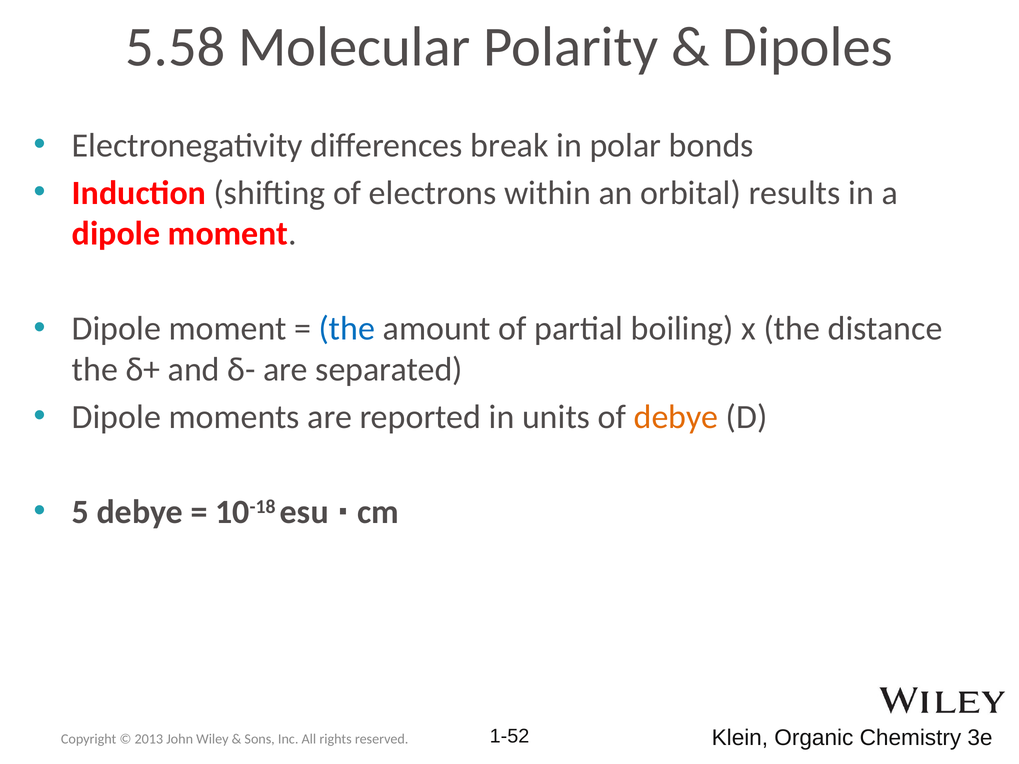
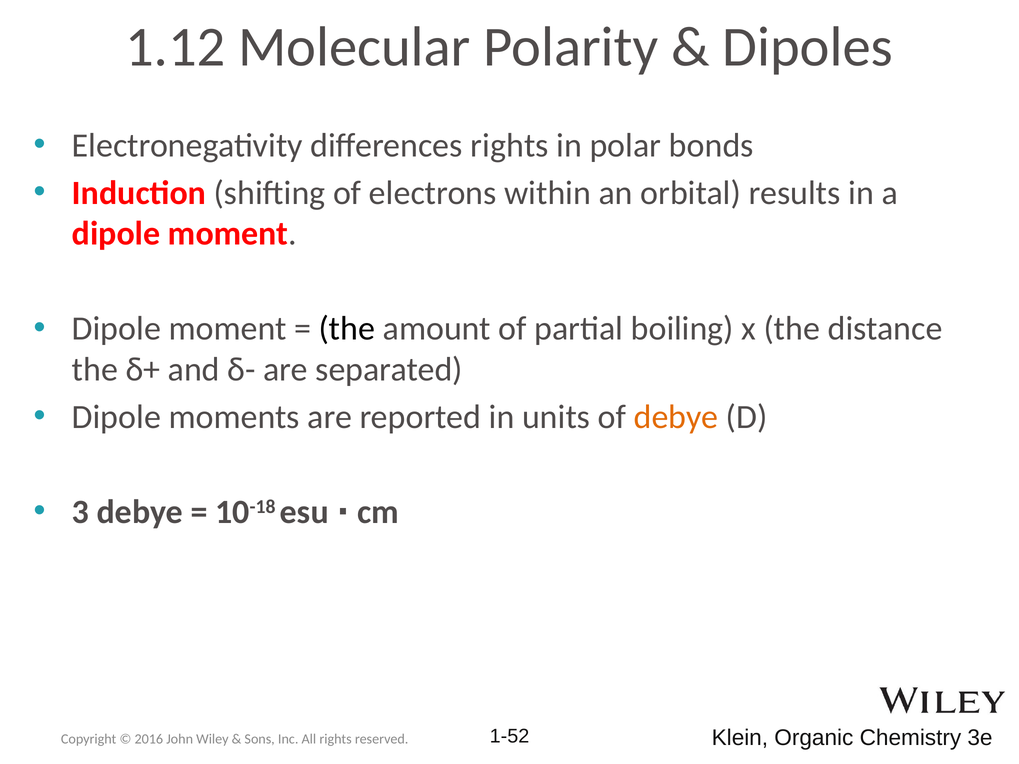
5.58: 5.58 -> 1.12
differences break: break -> rights
the at (347, 329) colour: blue -> black
5: 5 -> 3
2013: 2013 -> 2016
